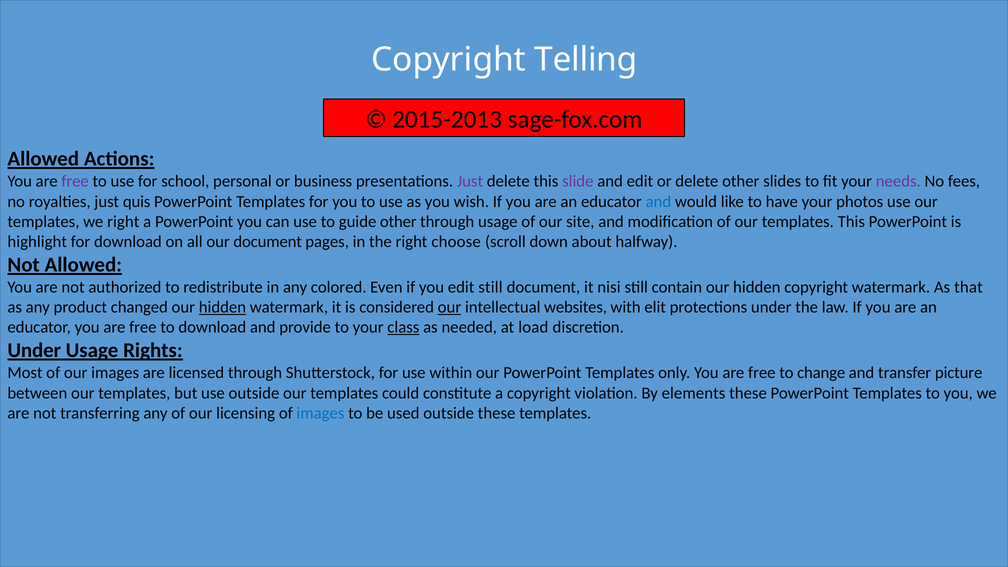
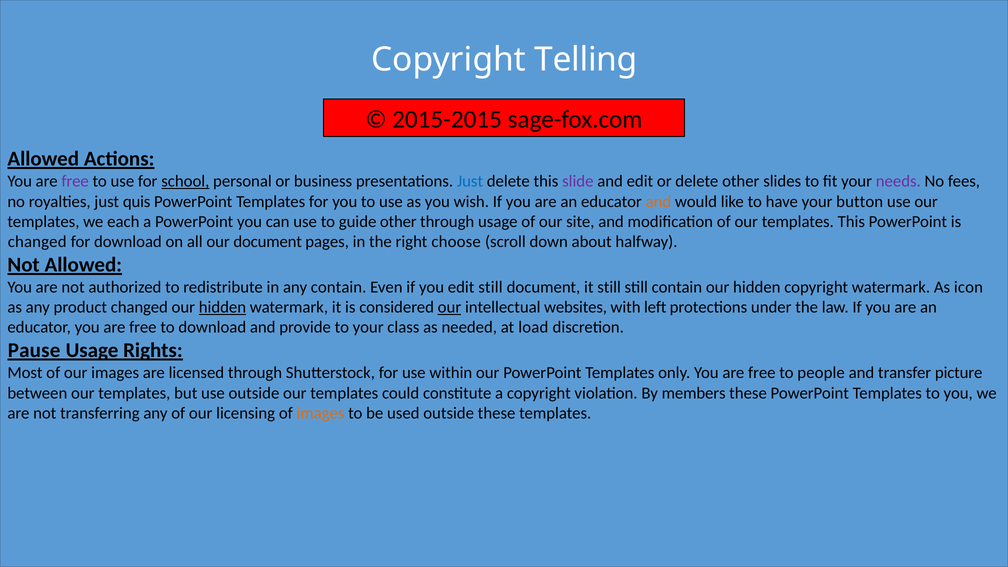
2015-2013: 2015-2013 -> 2015-2015
school underline: none -> present
Just at (470, 181) colour: purple -> blue
and at (658, 201) colour: blue -> orange
photos: photos -> button
we right: right -> each
highlight at (37, 242): highlight -> changed
any colored: colored -> contain
it nisi: nisi -> still
that: that -> icon
elit: elit -> left
class underline: present -> none
Under at (34, 350): Under -> Pause
change: change -> people
elements: elements -> members
images at (320, 413) colour: blue -> orange
